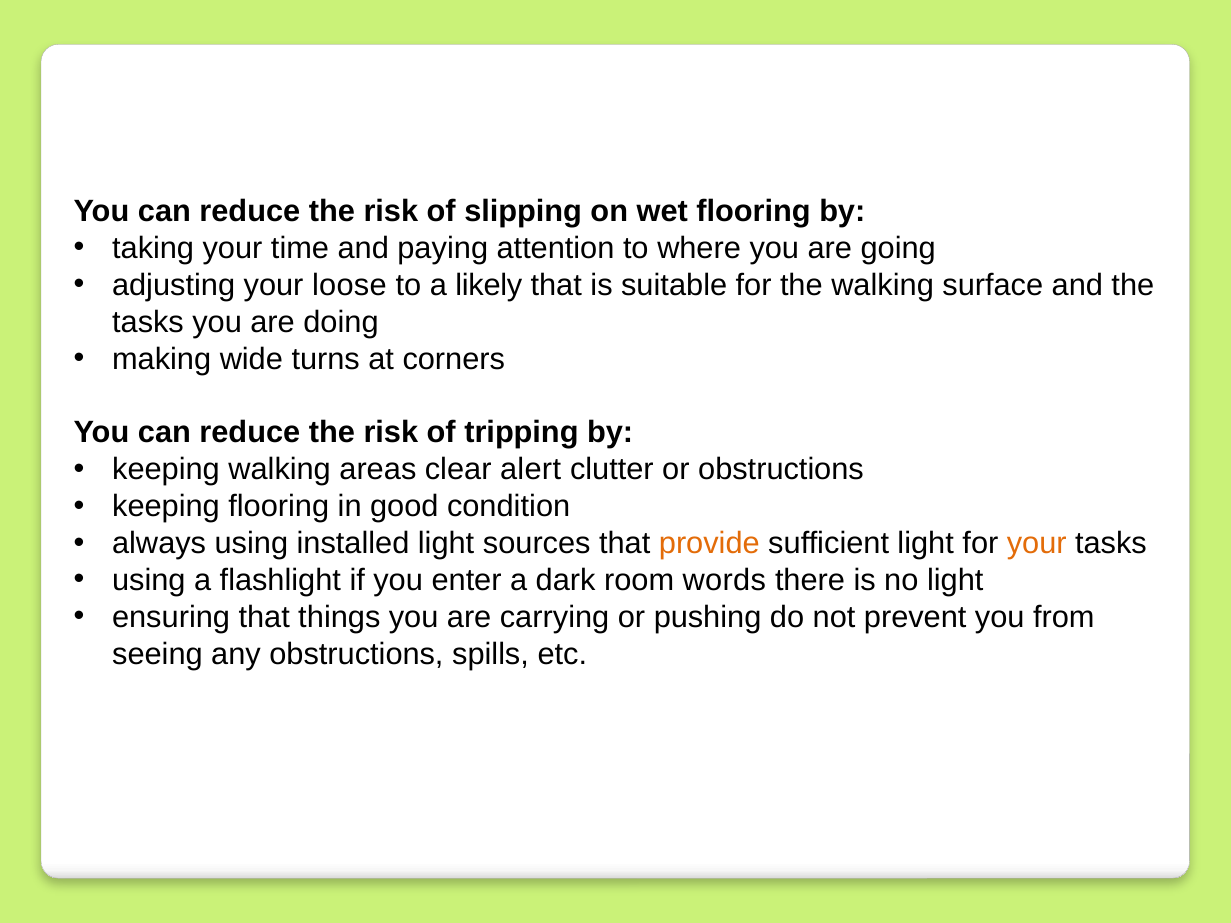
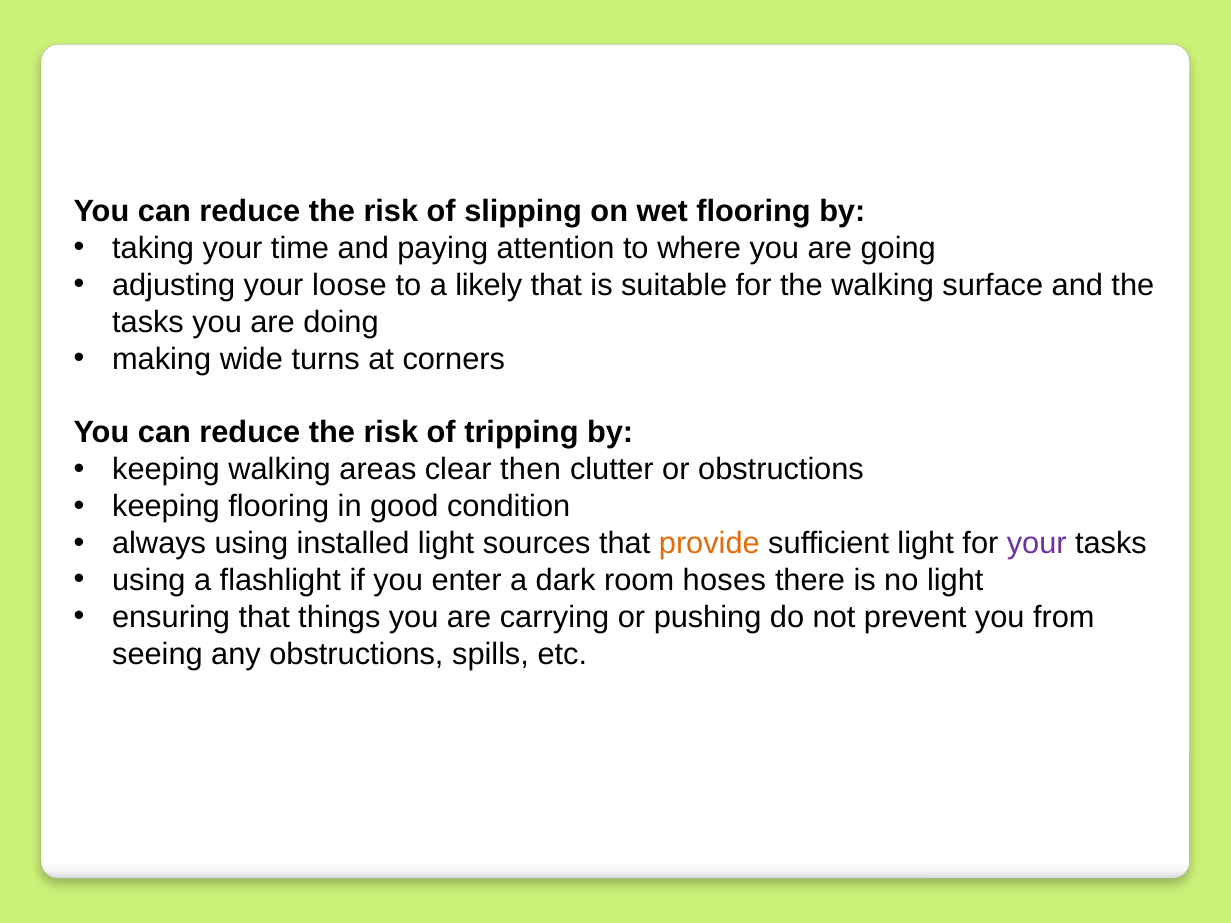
alert: alert -> then
your at (1037, 544) colour: orange -> purple
words: words -> hoses
